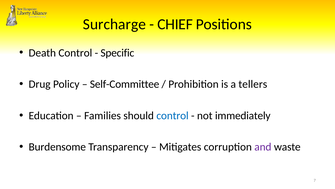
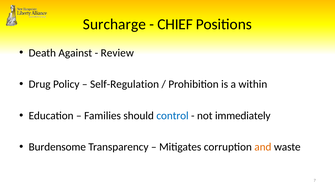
Death Control: Control -> Against
Specific: Specific -> Review
Self-Committee: Self-Committee -> Self-Regulation
tellers: tellers -> within
and colour: purple -> orange
